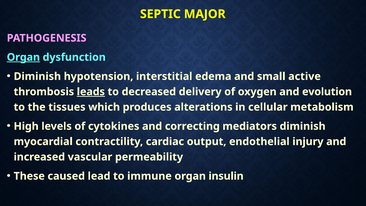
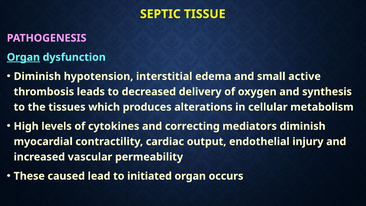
MAJOR: MAJOR -> TISSUE
leads underline: present -> none
evolution: evolution -> synthesis
immune: immune -> initiated
insulin: insulin -> occurs
